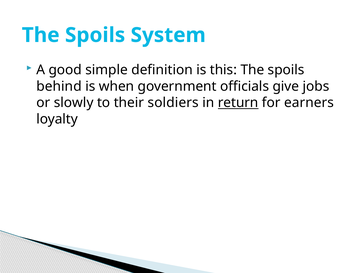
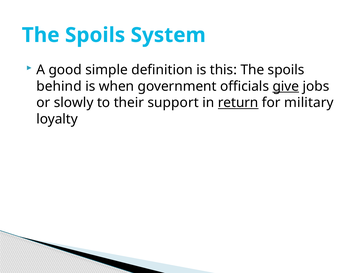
give underline: none -> present
soldiers: soldiers -> support
earners: earners -> military
